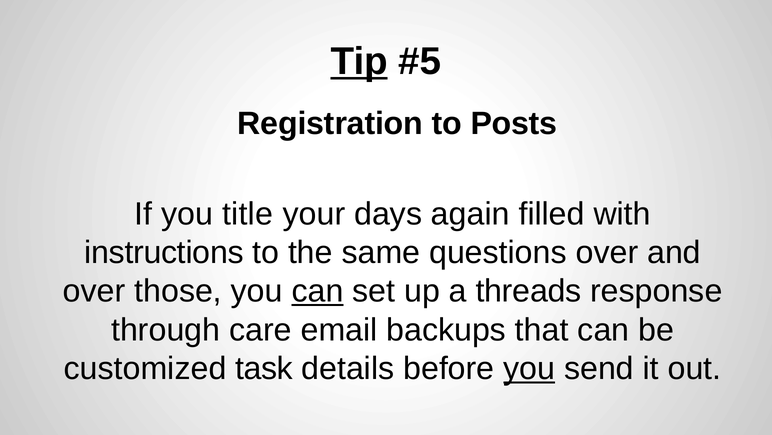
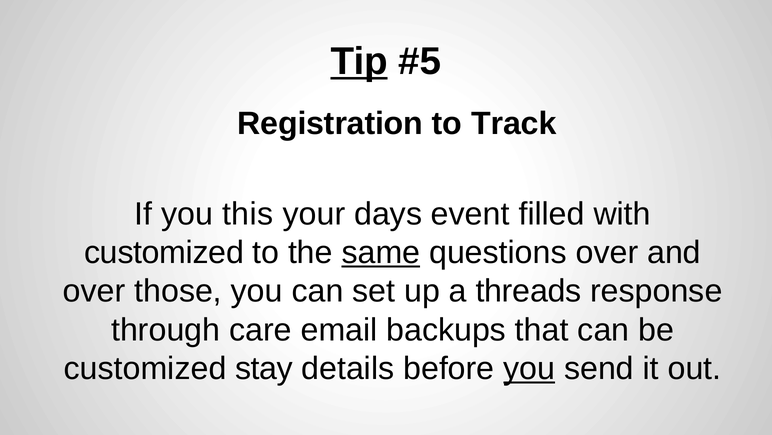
Posts: Posts -> Track
title: title -> this
again: again -> event
instructions at (164, 252): instructions -> customized
same underline: none -> present
can at (318, 291) underline: present -> none
task: task -> stay
